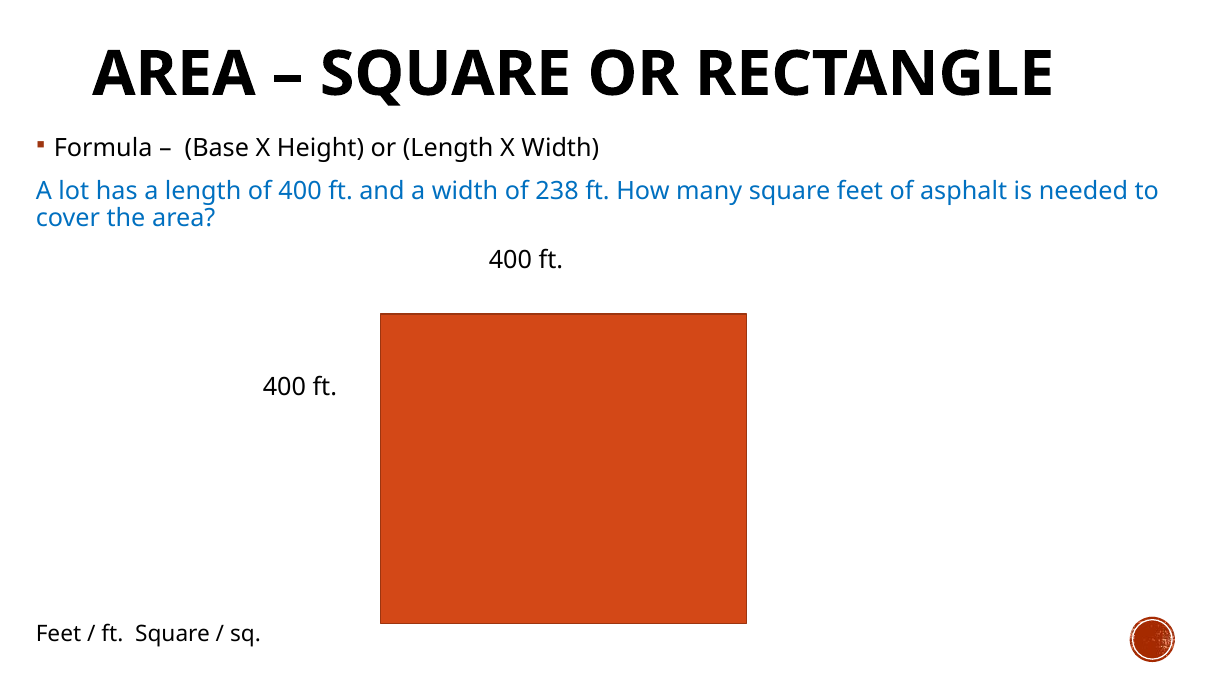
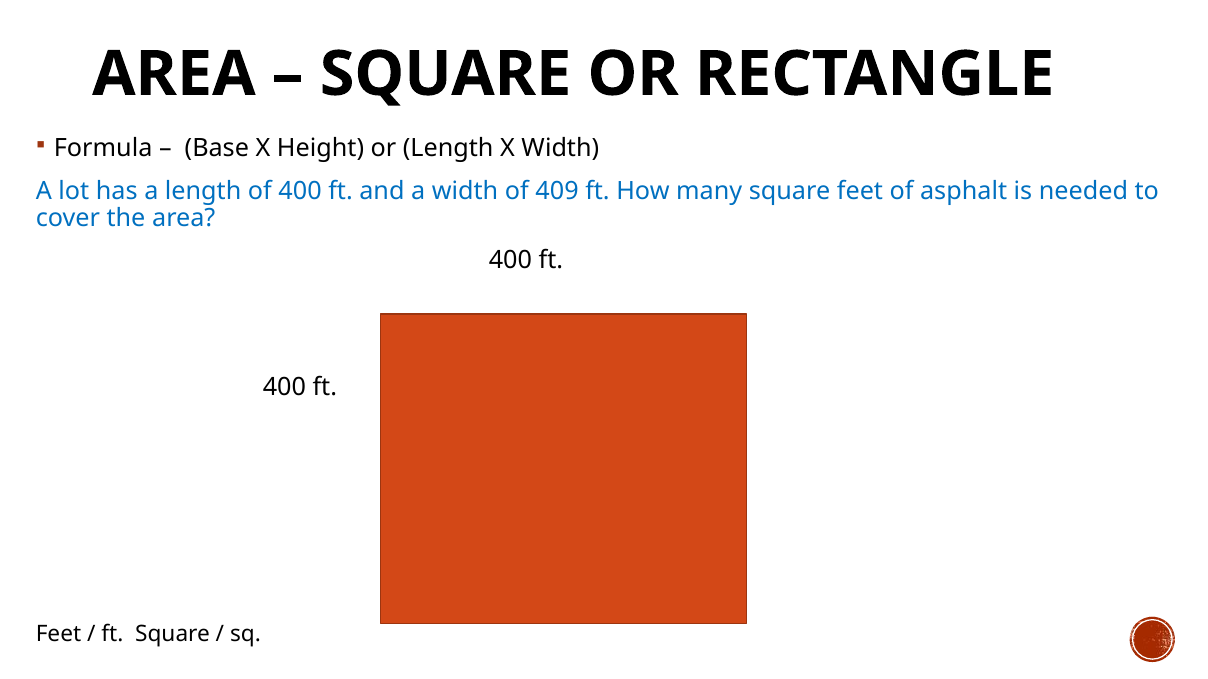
238: 238 -> 409
